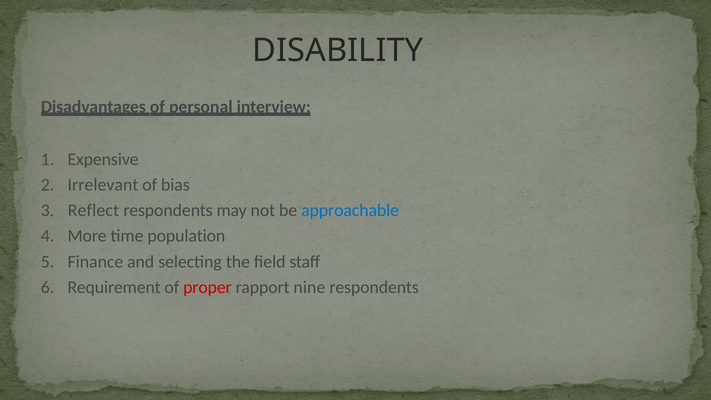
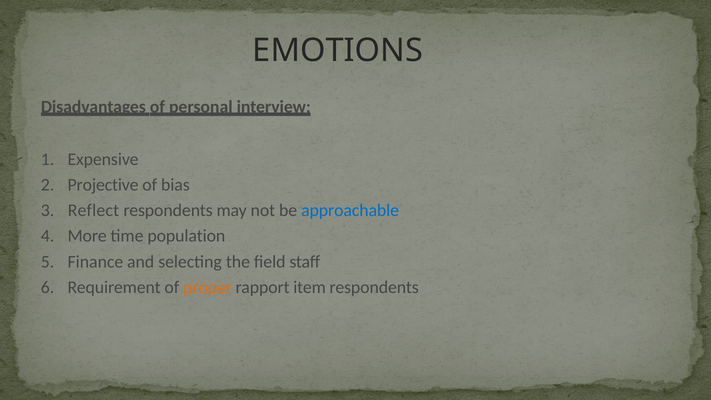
DISABILITY: DISABILITY -> EMOTIONS
Irrelevant: Irrelevant -> Projective
proper colour: red -> orange
nine: nine -> item
